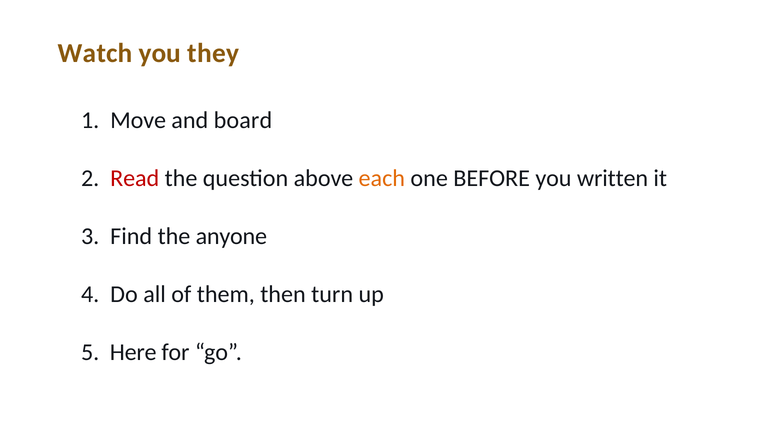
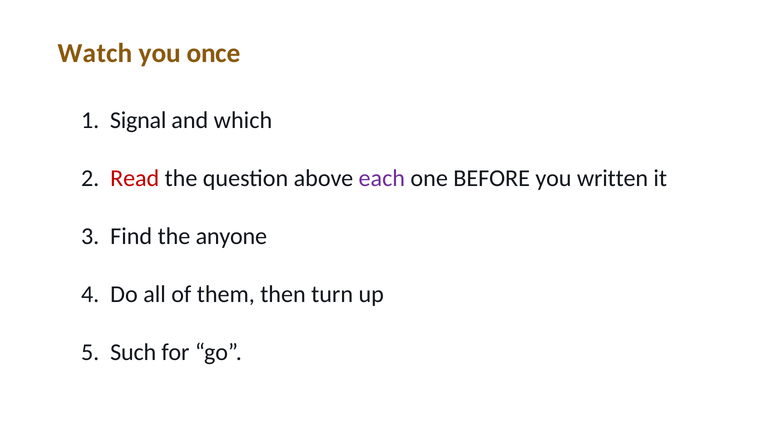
they: they -> once
Move: Move -> Signal
board: board -> which
each colour: orange -> purple
Here: Here -> Such
